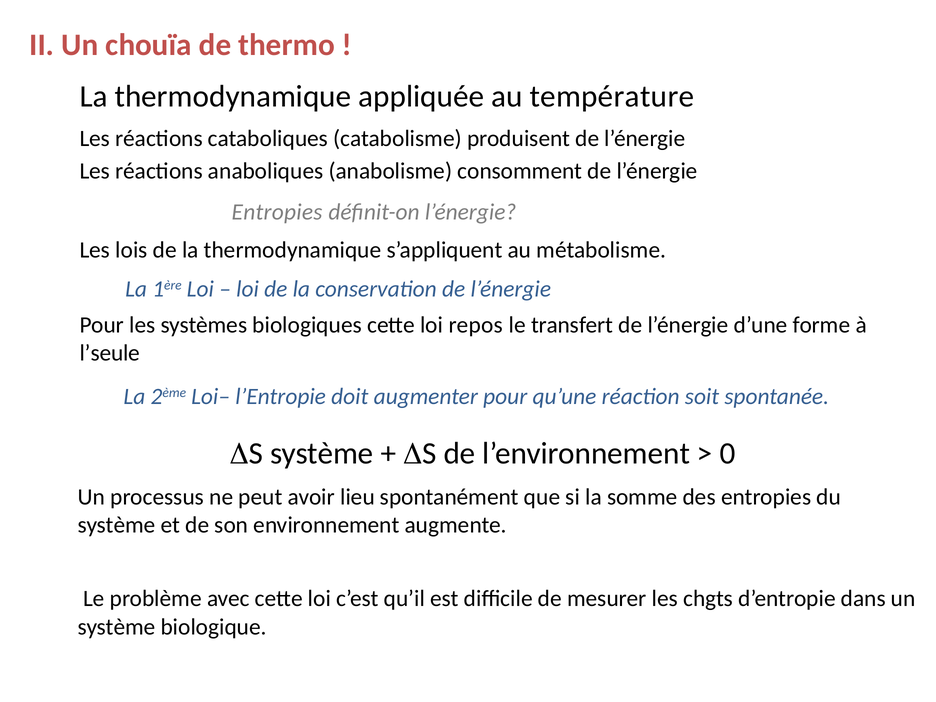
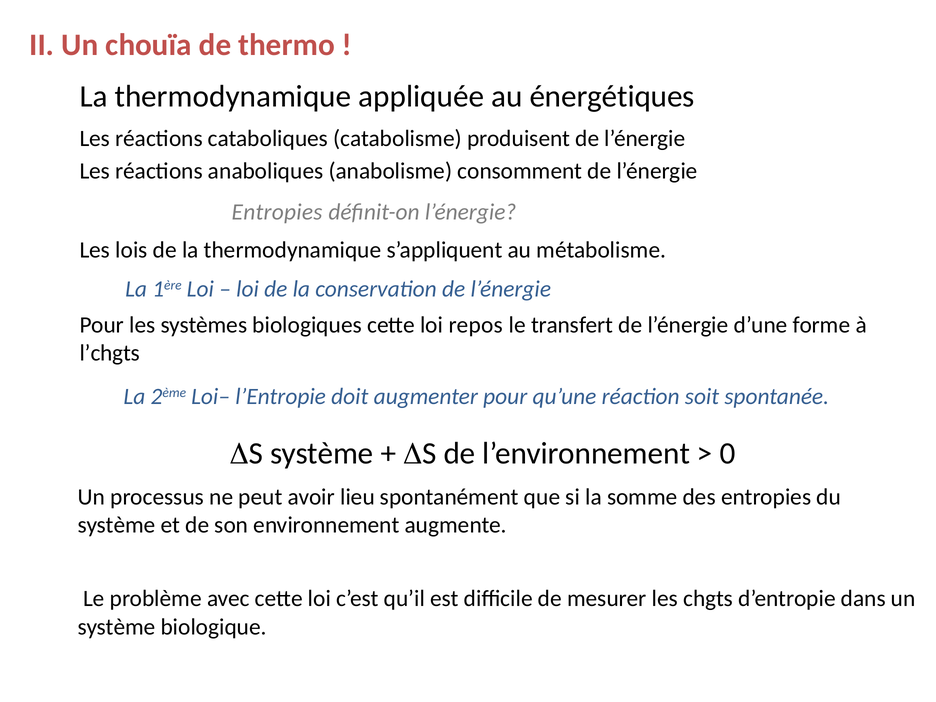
température: température -> énergétiques
l’seule: l’seule -> l’chgts
